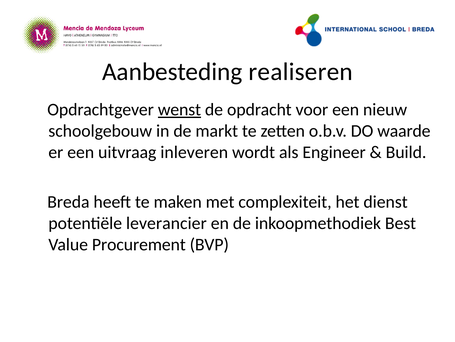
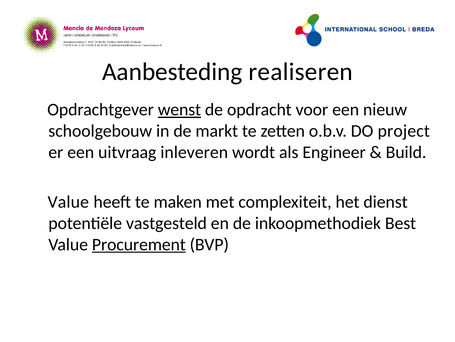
waarde: waarde -> project
Breda at (68, 202): Breda -> Value
leverancier: leverancier -> vastgesteld
Procurement underline: none -> present
